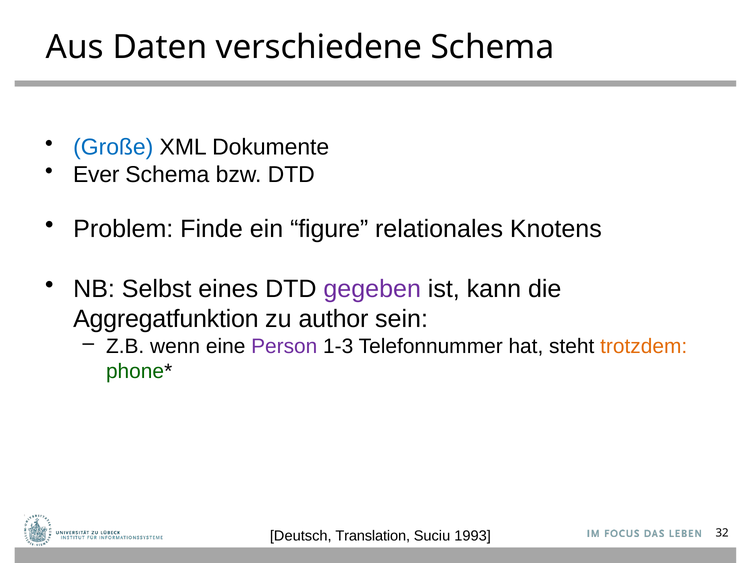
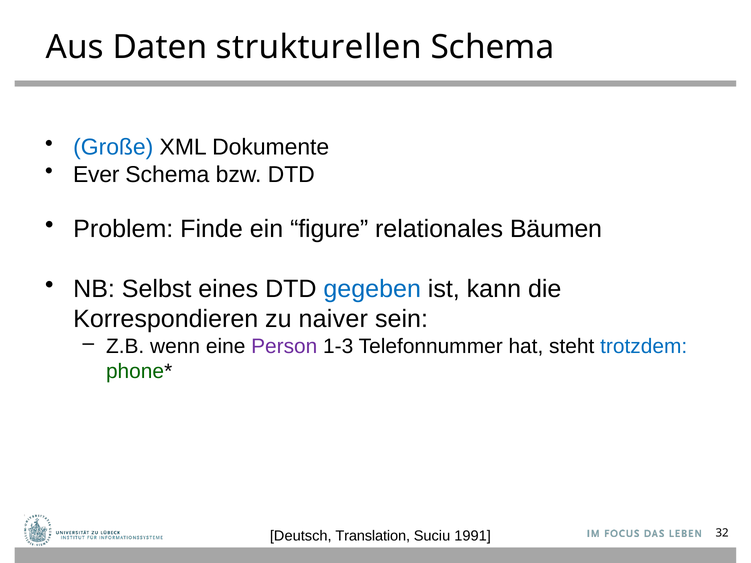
verschiedene: verschiedene -> strukturellen
Knotens: Knotens -> Bäumen
gegeben colour: purple -> blue
Aggregatfunktion: Aggregatfunktion -> Korrespondieren
author: author -> naiver
trotzdem colour: orange -> blue
1993: 1993 -> 1991
